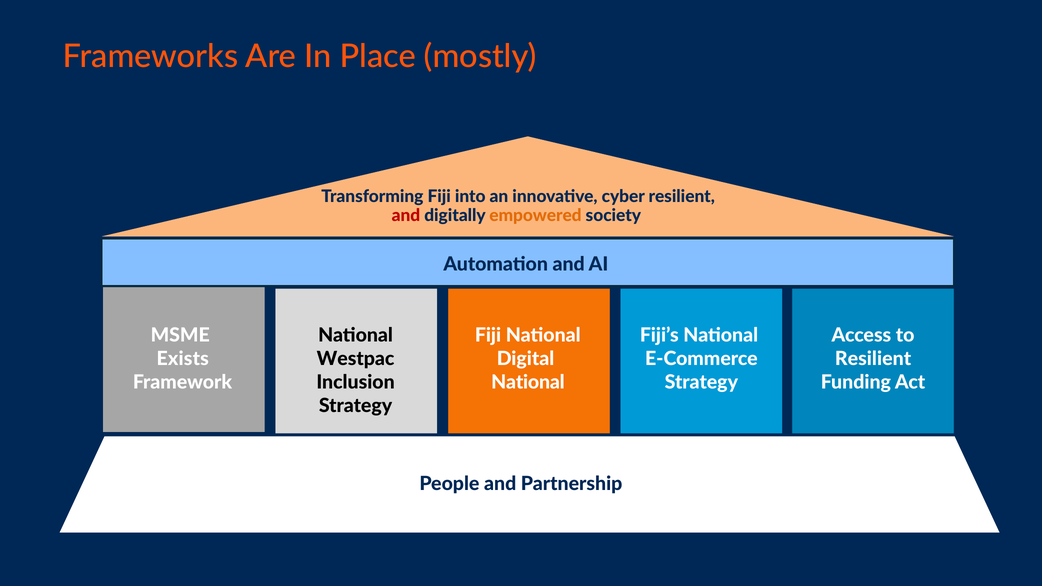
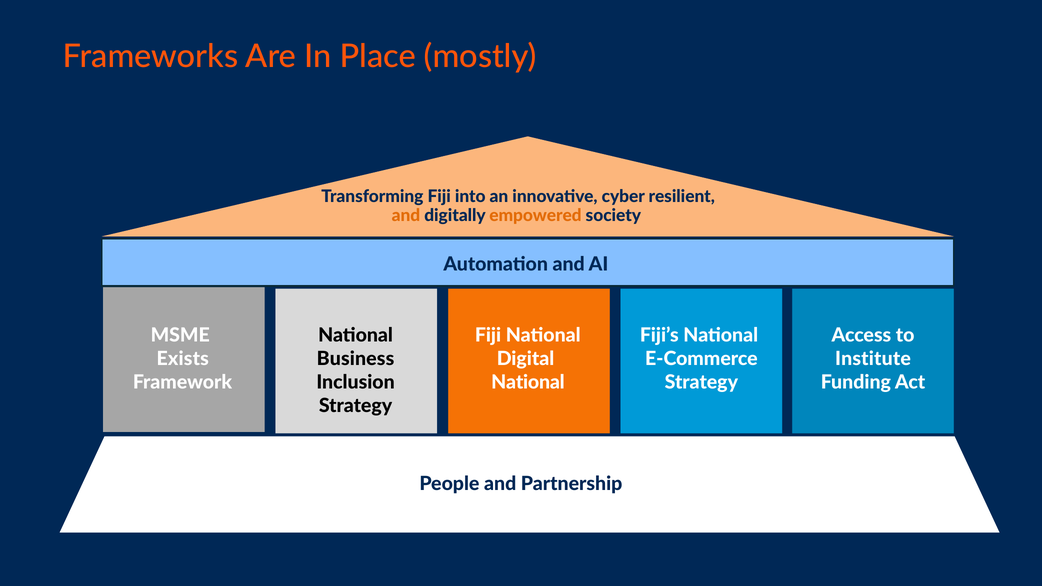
and at (406, 216) colour: red -> orange
Resilient at (873, 359): Resilient -> Institute
Westpac: Westpac -> Business
